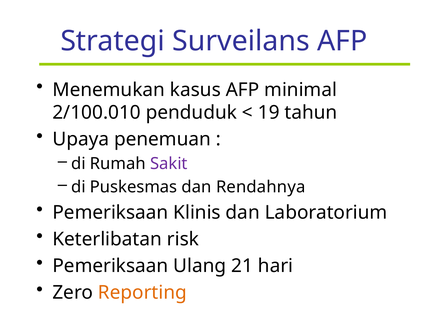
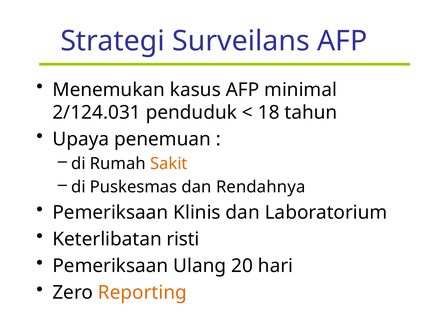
2/100.010: 2/100.010 -> 2/124.031
19: 19 -> 18
Sakit colour: purple -> orange
risk: risk -> risti
21: 21 -> 20
